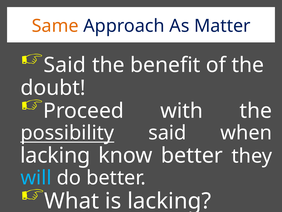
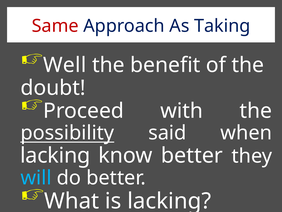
Same colour: orange -> red
Matter: Matter -> Taking
Said at (65, 65): Said -> Well
